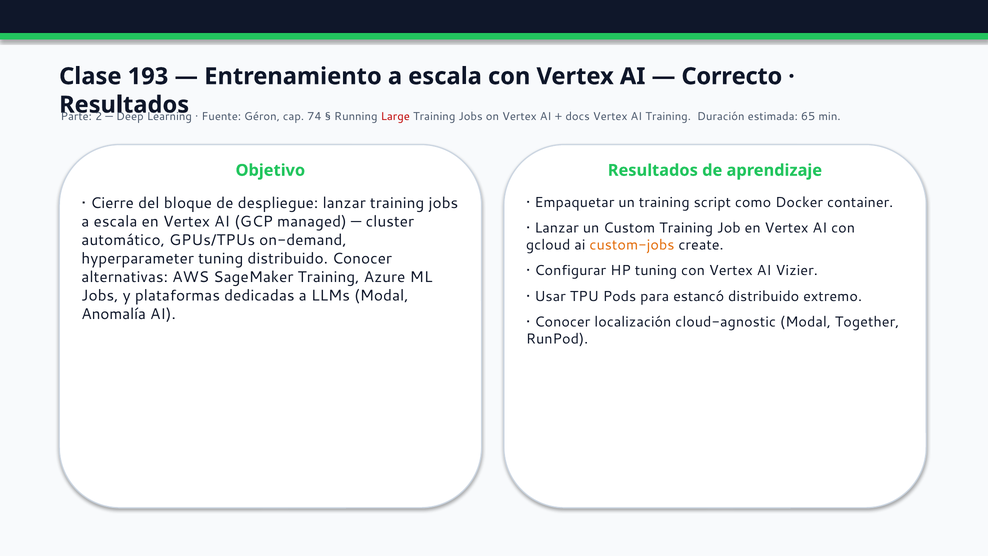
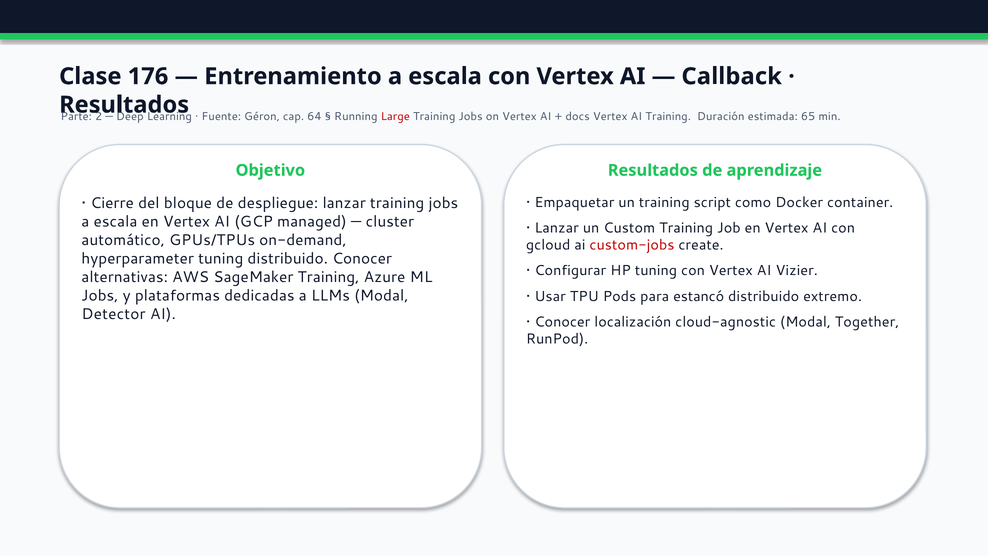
193: 193 -> 176
Correcto: Correcto -> Callback
74: 74 -> 64
custom-jobs colour: orange -> red
Anomalía: Anomalía -> Detector
